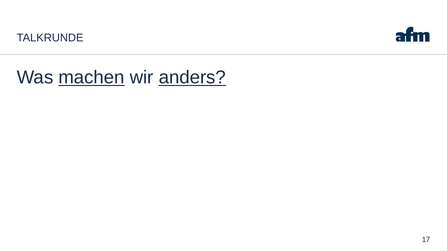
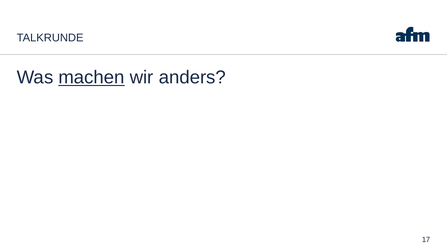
anders underline: present -> none
